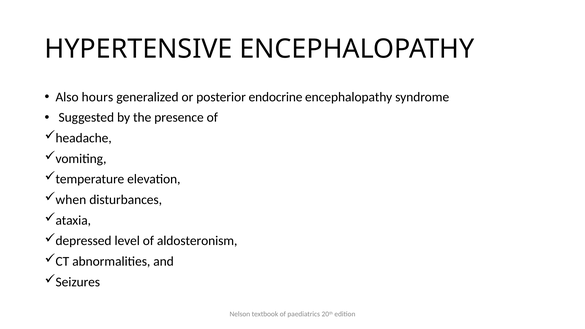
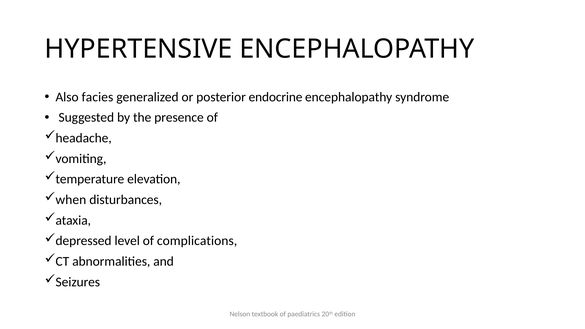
hours: hours -> facies
aldosteronism: aldosteronism -> complications
